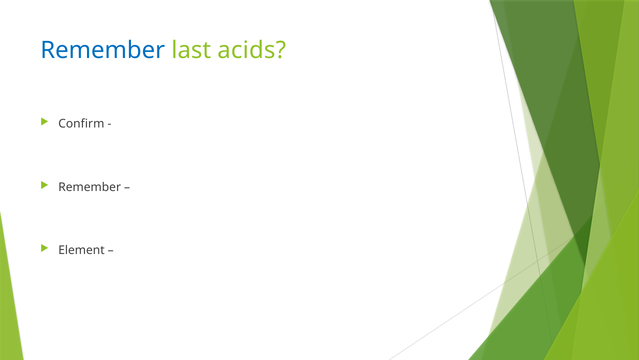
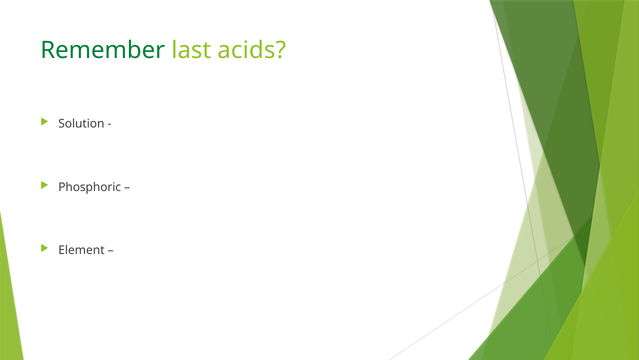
Remember at (103, 50) colour: blue -> green
Confirm: Confirm -> Solution
Remember at (90, 187): Remember -> Phosphoric
